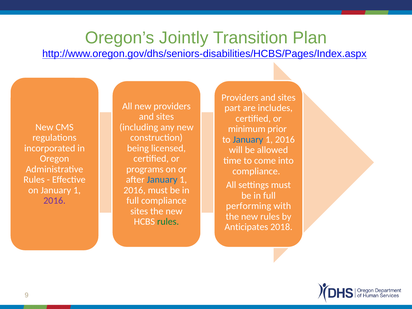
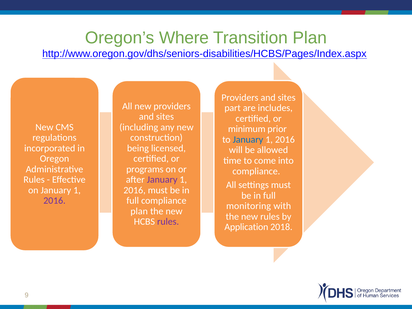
Jointly: Jointly -> Where
January at (162, 180) colour: blue -> purple
performing: performing -> monitoring
sites at (139, 211): sites -> plan
rules at (168, 222) colour: green -> purple
Anticipates: Anticipates -> Application
